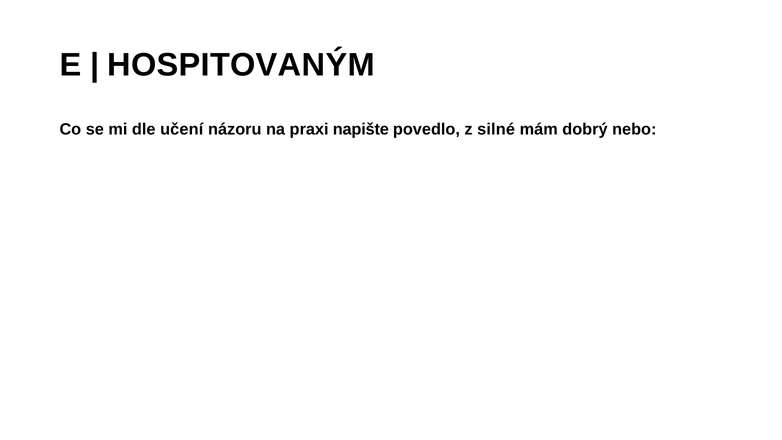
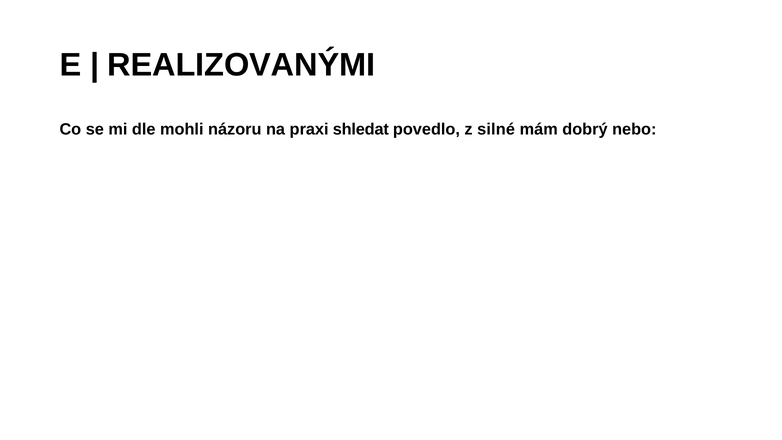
HOSPITOVANÝM: HOSPITOVANÝM -> REALIZOVANÝMI
učení: učení -> mohli
napište: napište -> shledat
